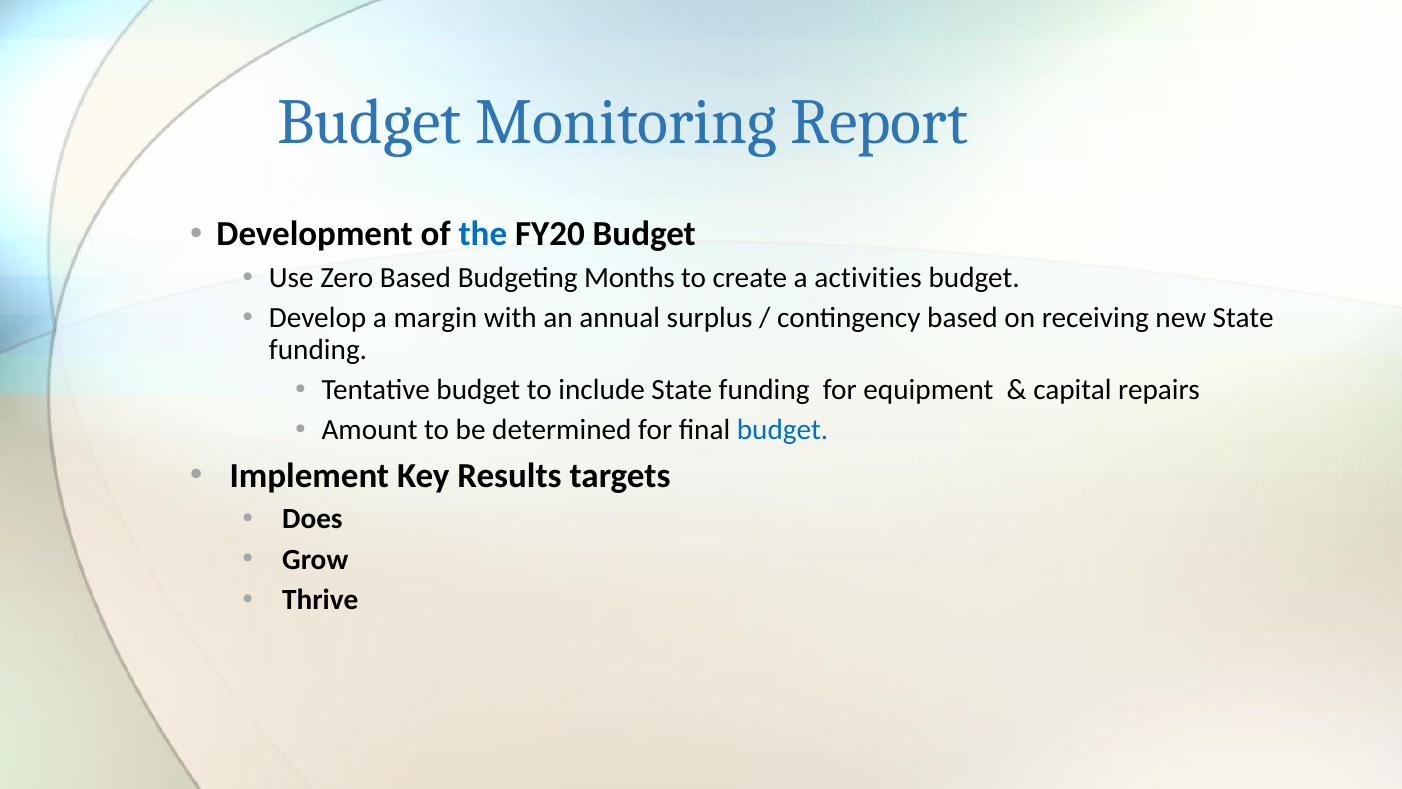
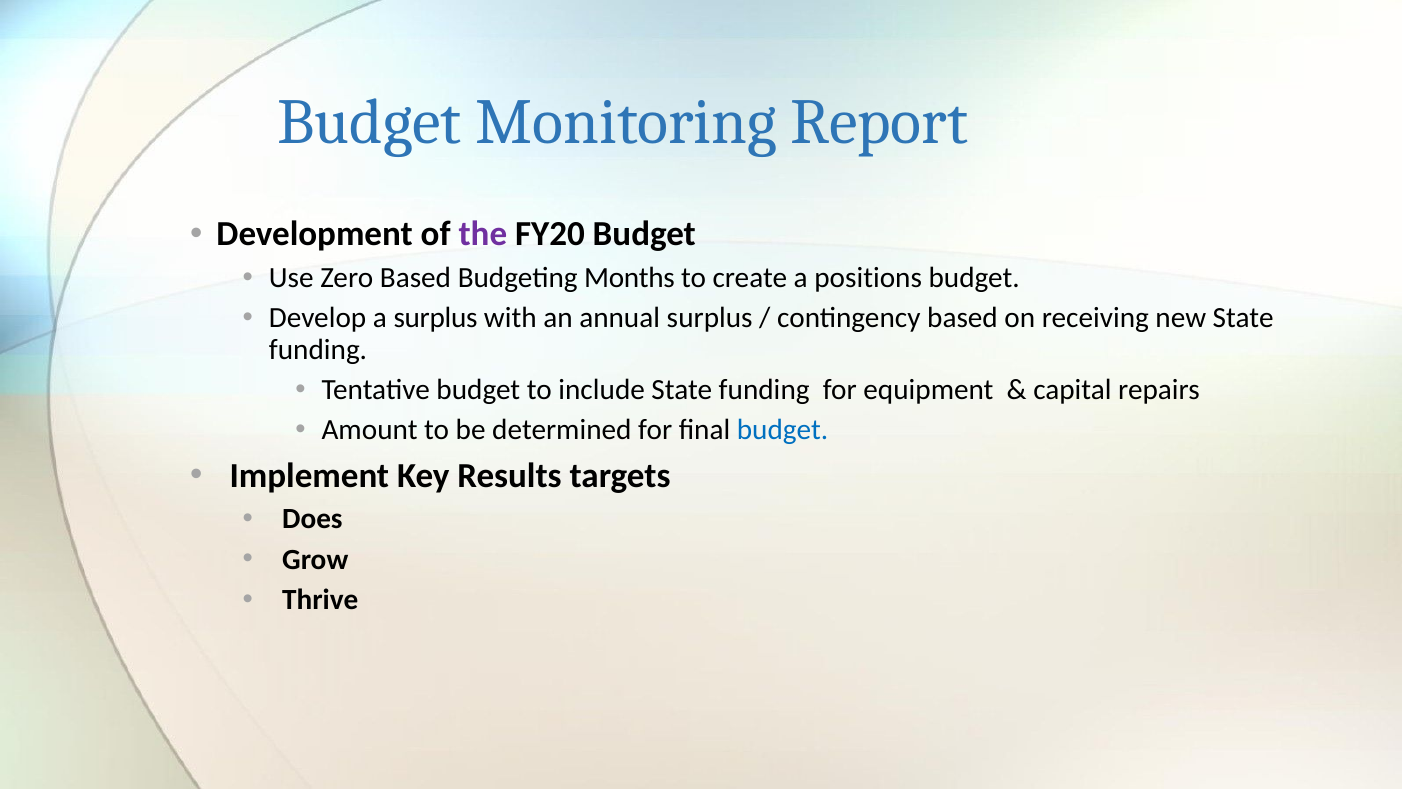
the colour: blue -> purple
activities: activities -> positions
a margin: margin -> surplus
